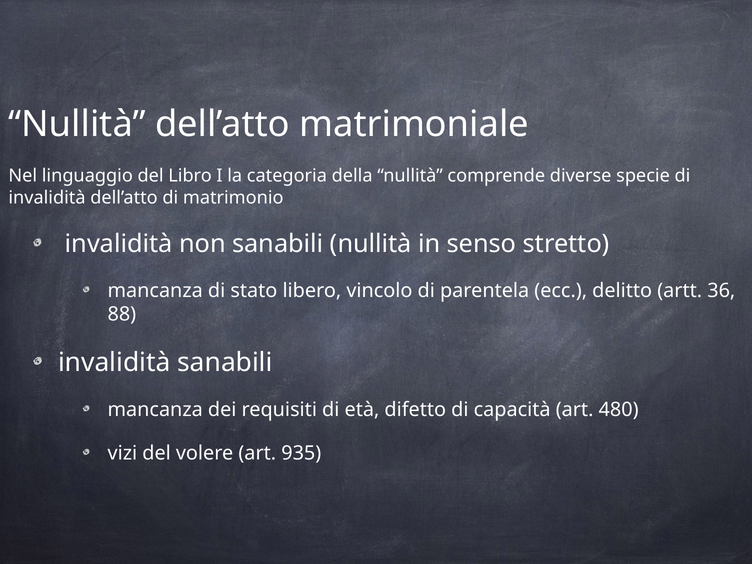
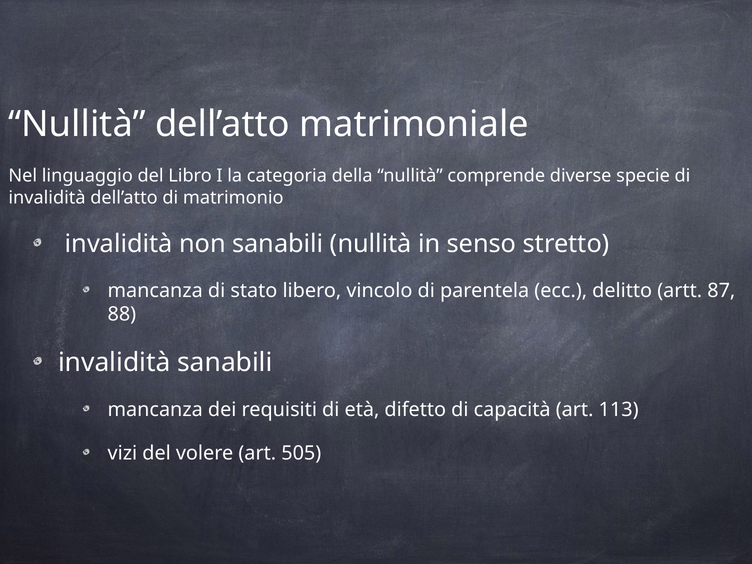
36: 36 -> 87
480: 480 -> 113
935: 935 -> 505
